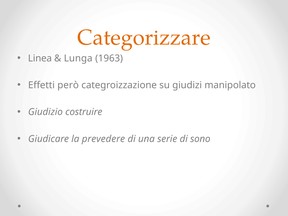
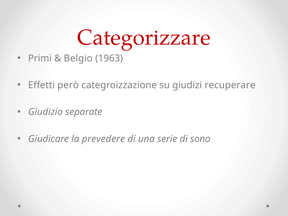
Categorizzare colour: orange -> red
Linea: Linea -> Primi
Lunga: Lunga -> Belgio
manipolato: manipolato -> recuperare
costruire: costruire -> separate
